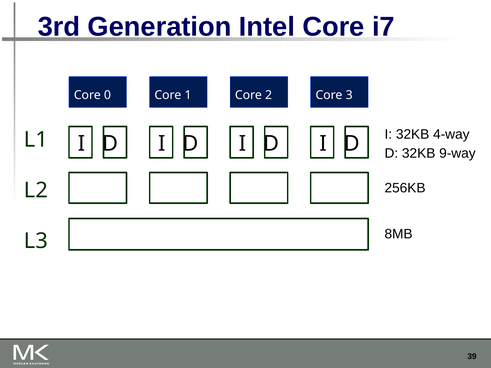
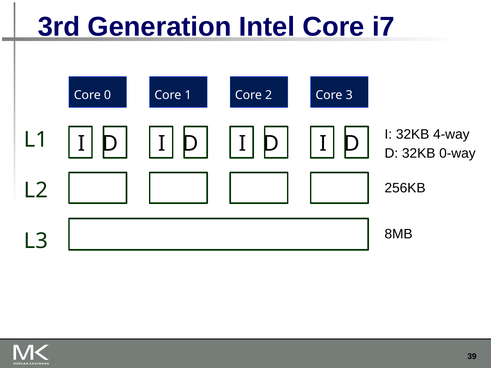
9-way: 9-way -> 0-way
